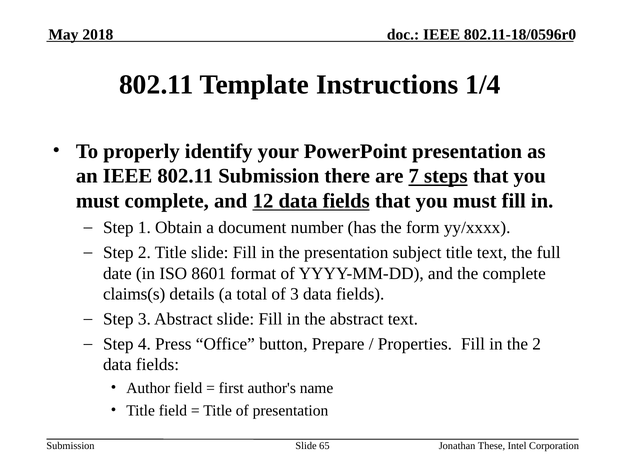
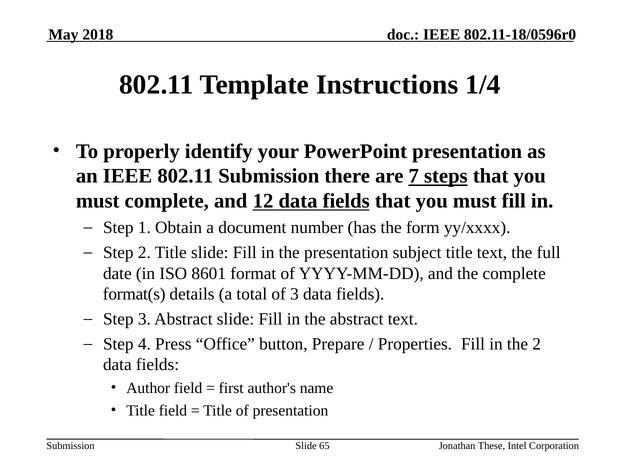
claims(s: claims(s -> format(s
